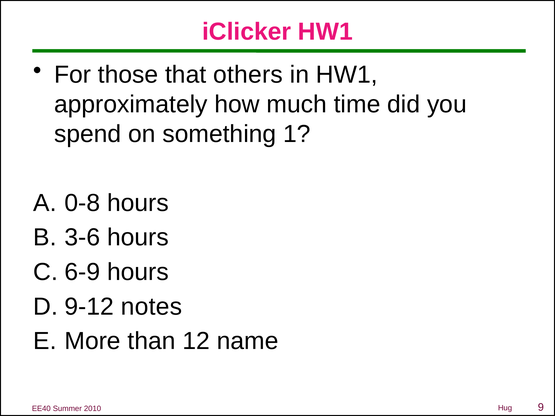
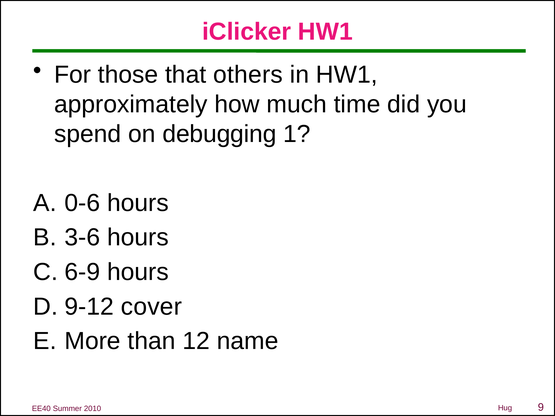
something: something -> debugging
0-8: 0-8 -> 0-6
notes: notes -> cover
